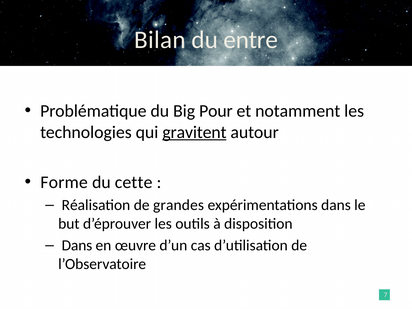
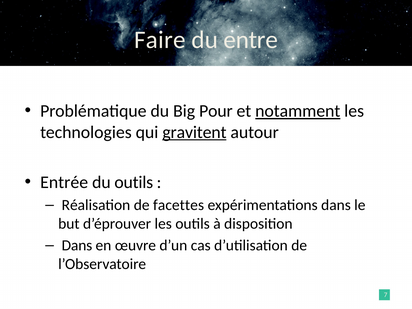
Bilan: Bilan -> Faire
notamment underline: none -> present
Forme: Forme -> Entrée
du cette: cette -> outils
grandes: grandes -> facettes
